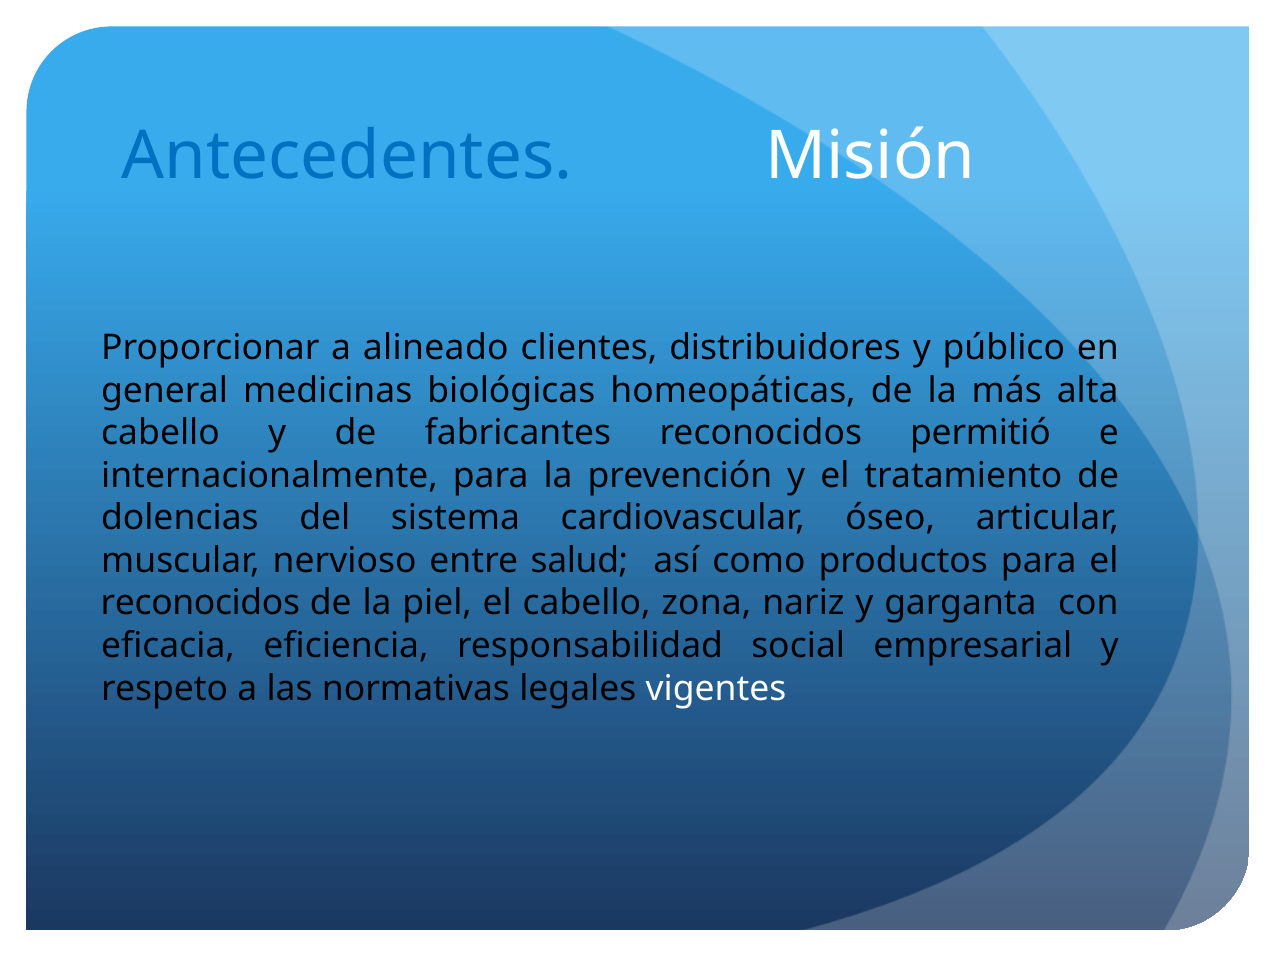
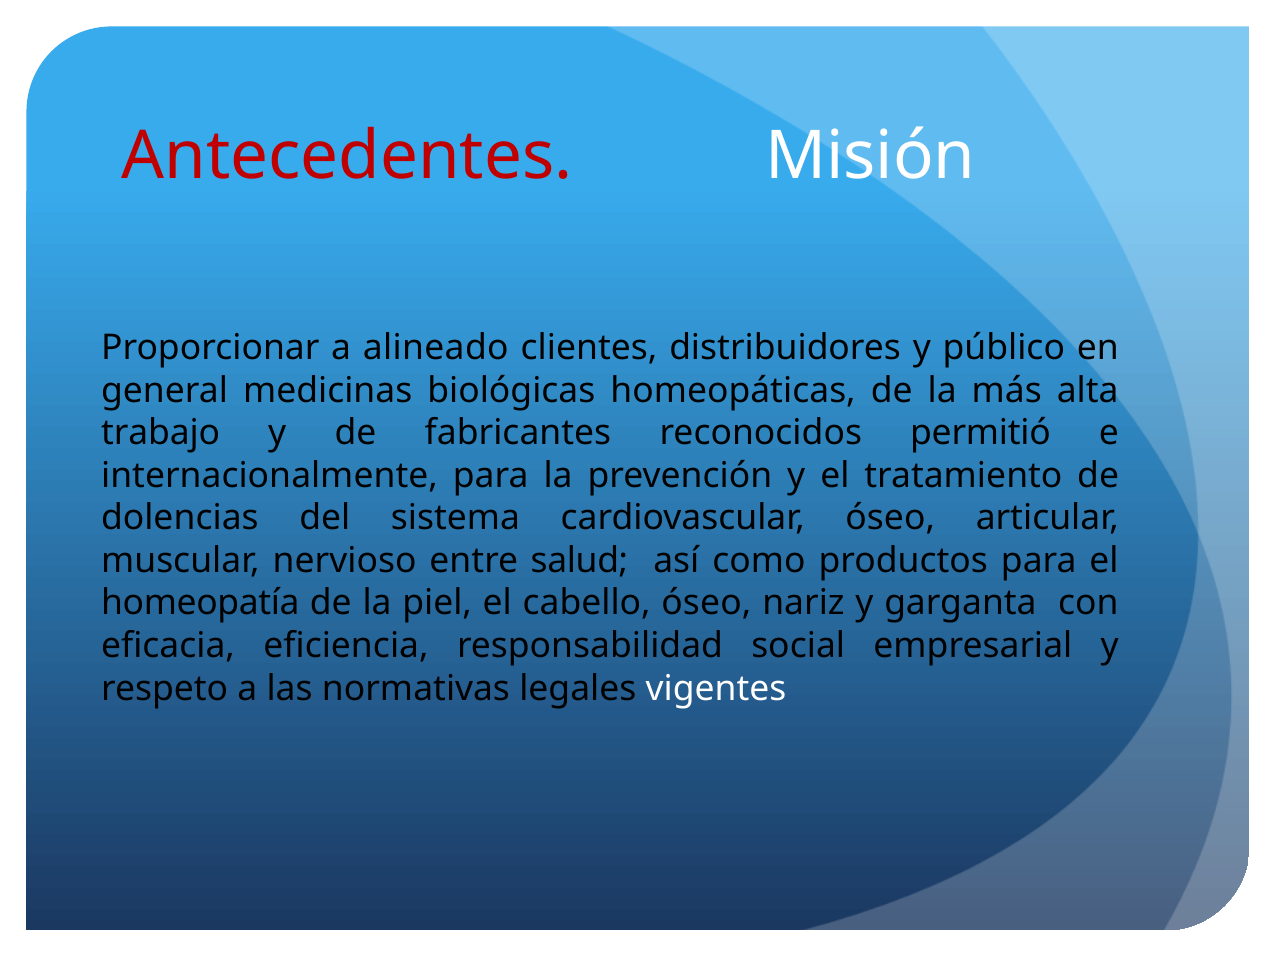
Antecedentes colour: blue -> red
cabello at (161, 433): cabello -> trabajo
reconocidos at (200, 603): reconocidos -> homeopatía
cabello zona: zona -> óseo
